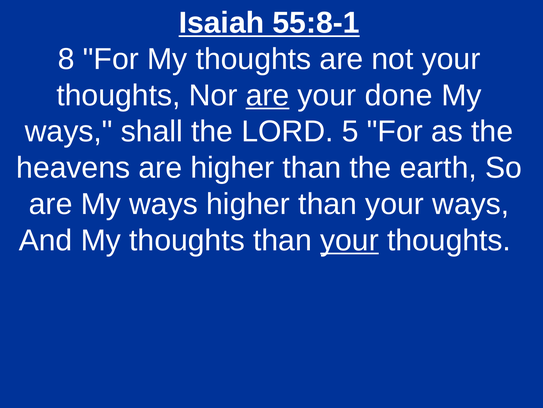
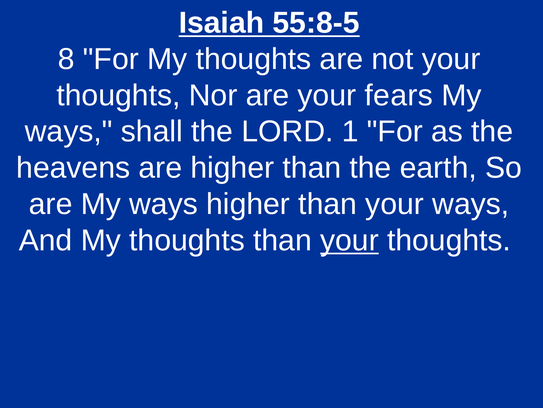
55:8-1: 55:8-1 -> 55:8-5
are at (268, 95) underline: present -> none
done: done -> fears
5: 5 -> 1
